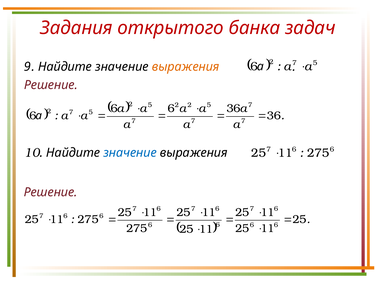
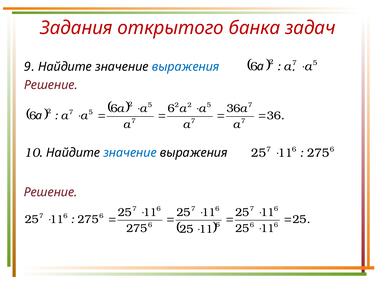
выражения at (186, 67) colour: orange -> blue
